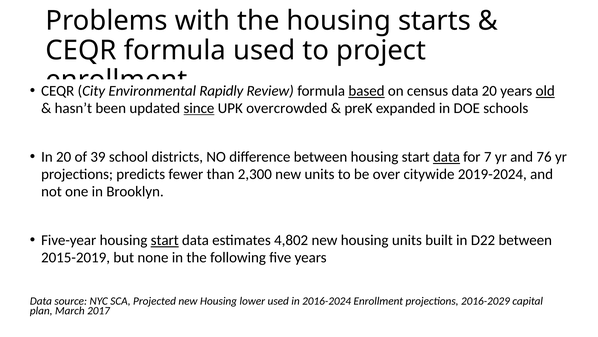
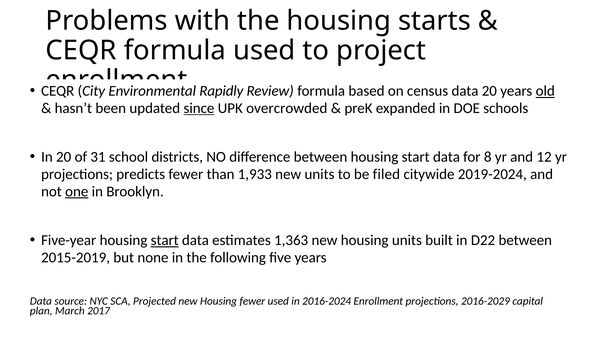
based underline: present -> none
39: 39 -> 31
data at (446, 157) underline: present -> none
7: 7 -> 8
76: 76 -> 12
2,300: 2,300 -> 1,933
over: over -> filed
one underline: none -> present
4,802: 4,802 -> 1,363
Housing lower: lower -> fewer
